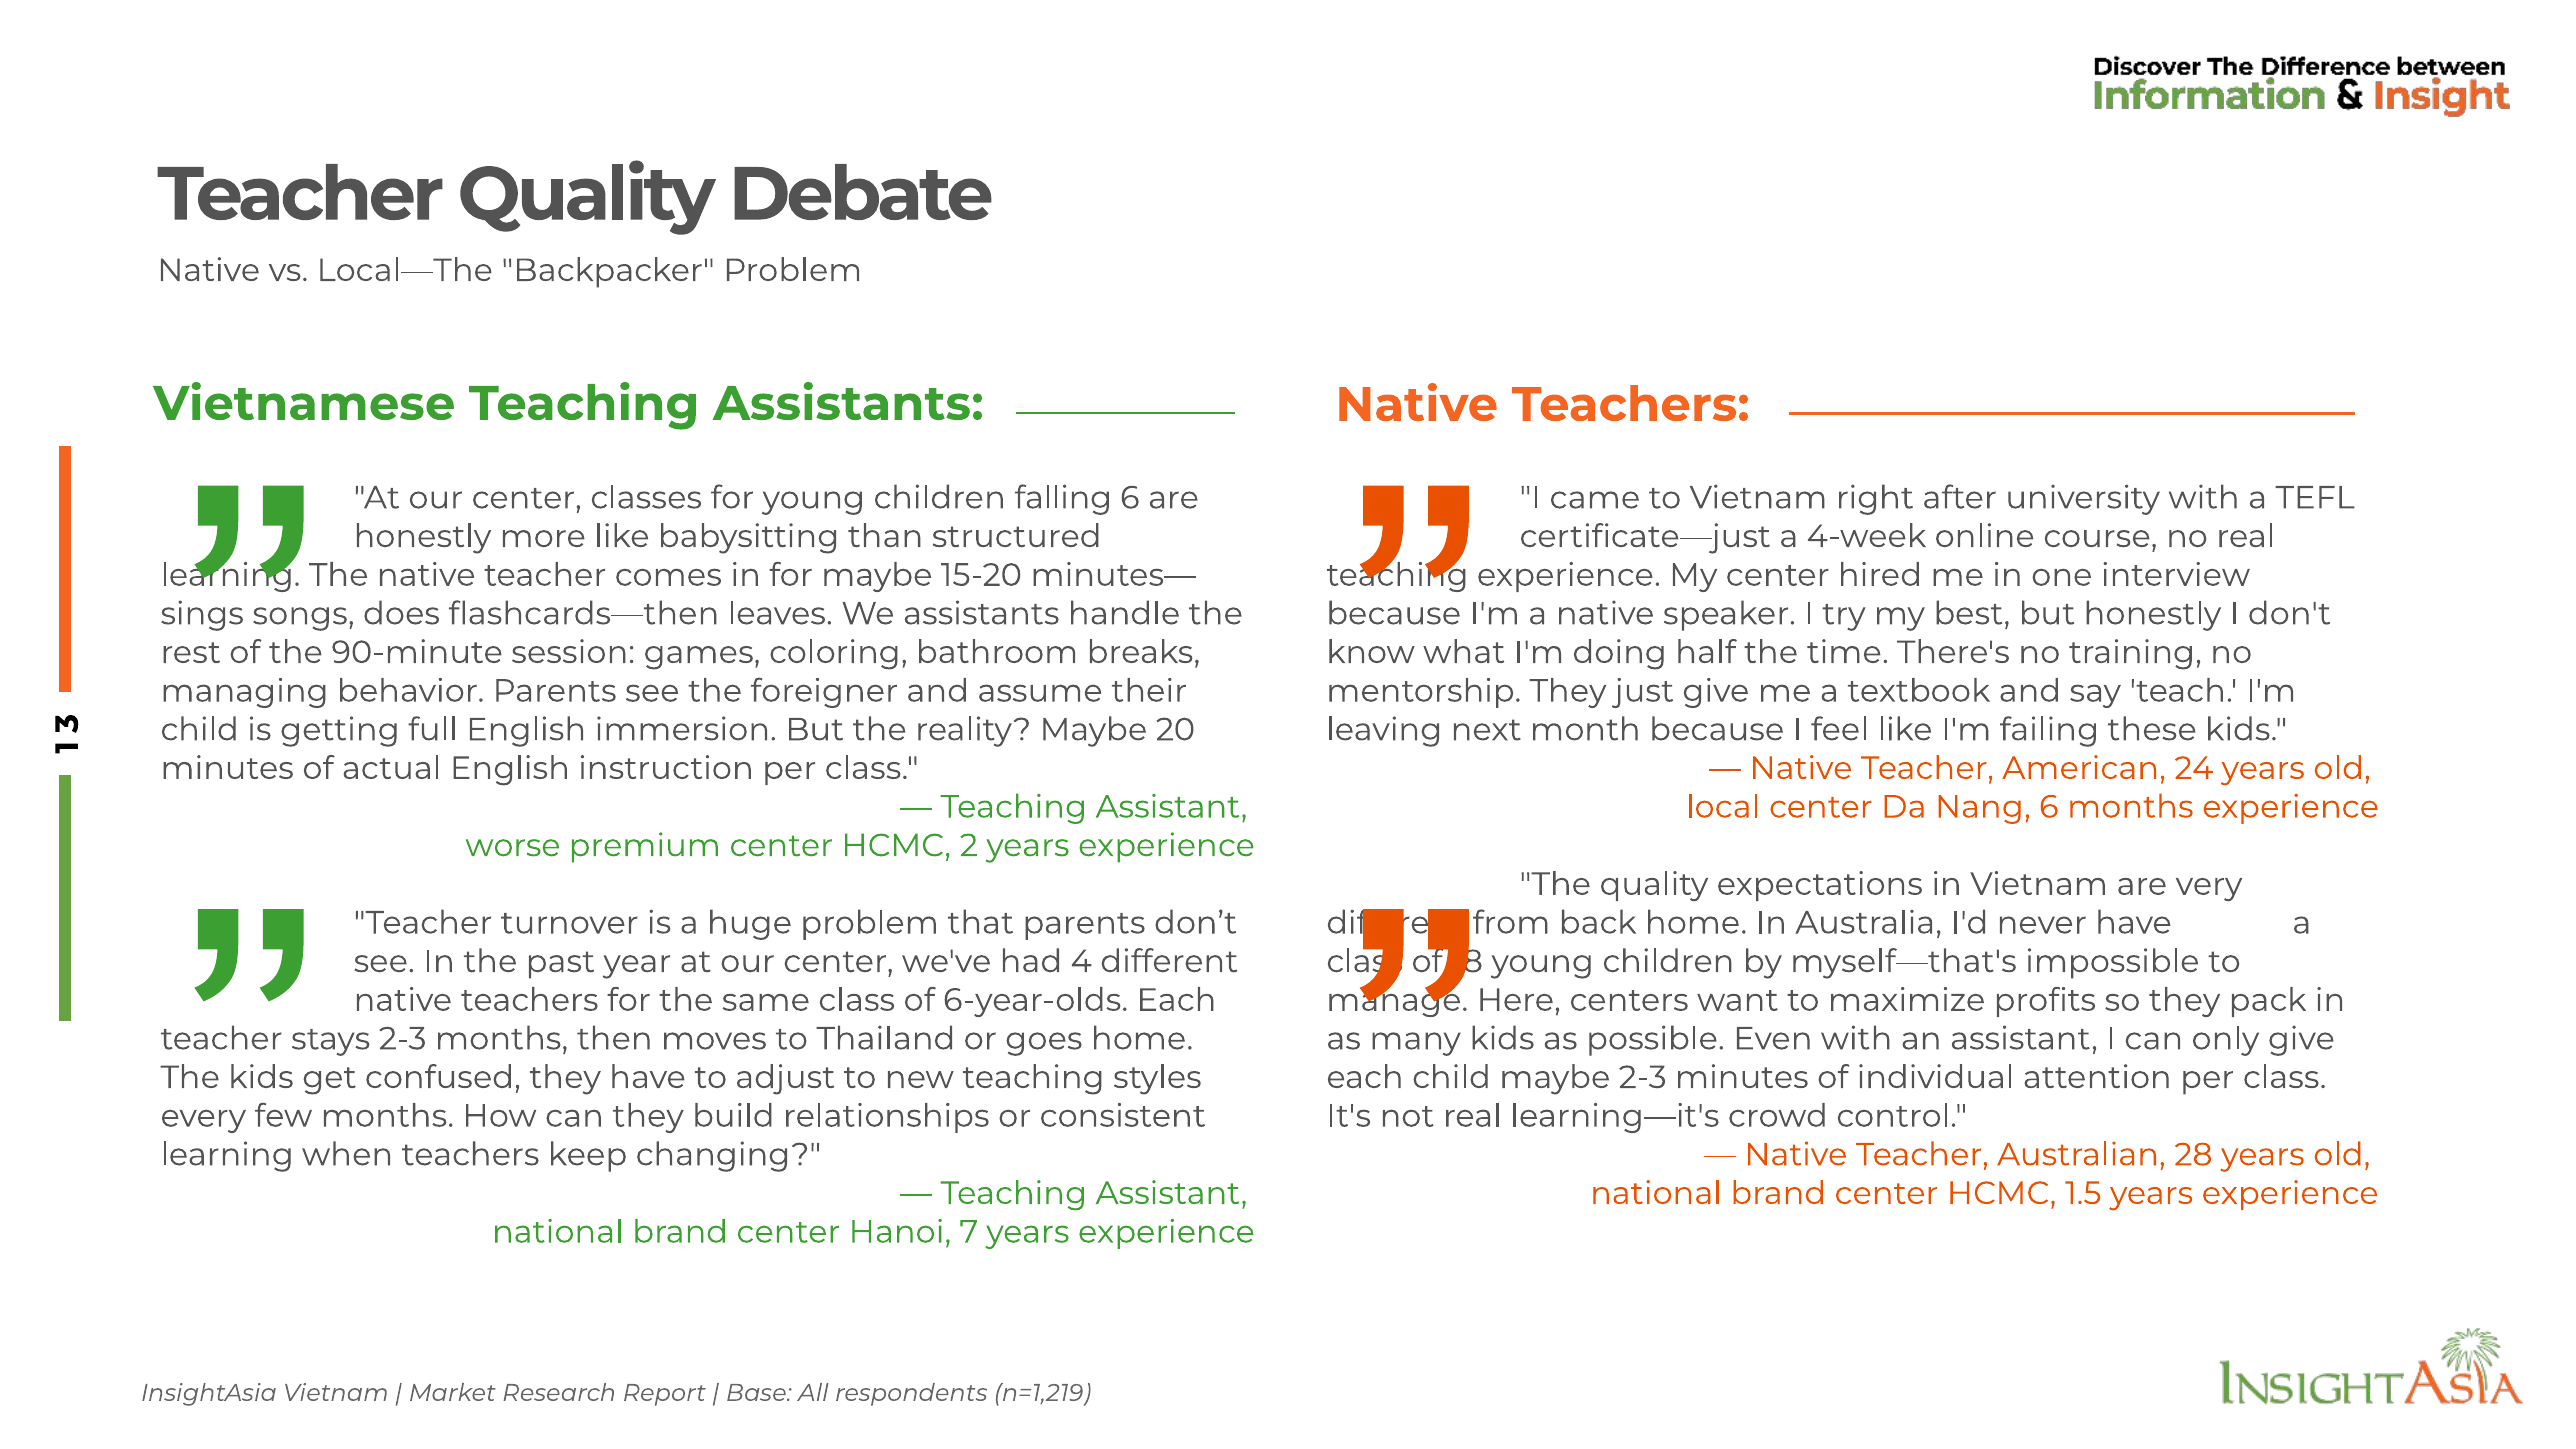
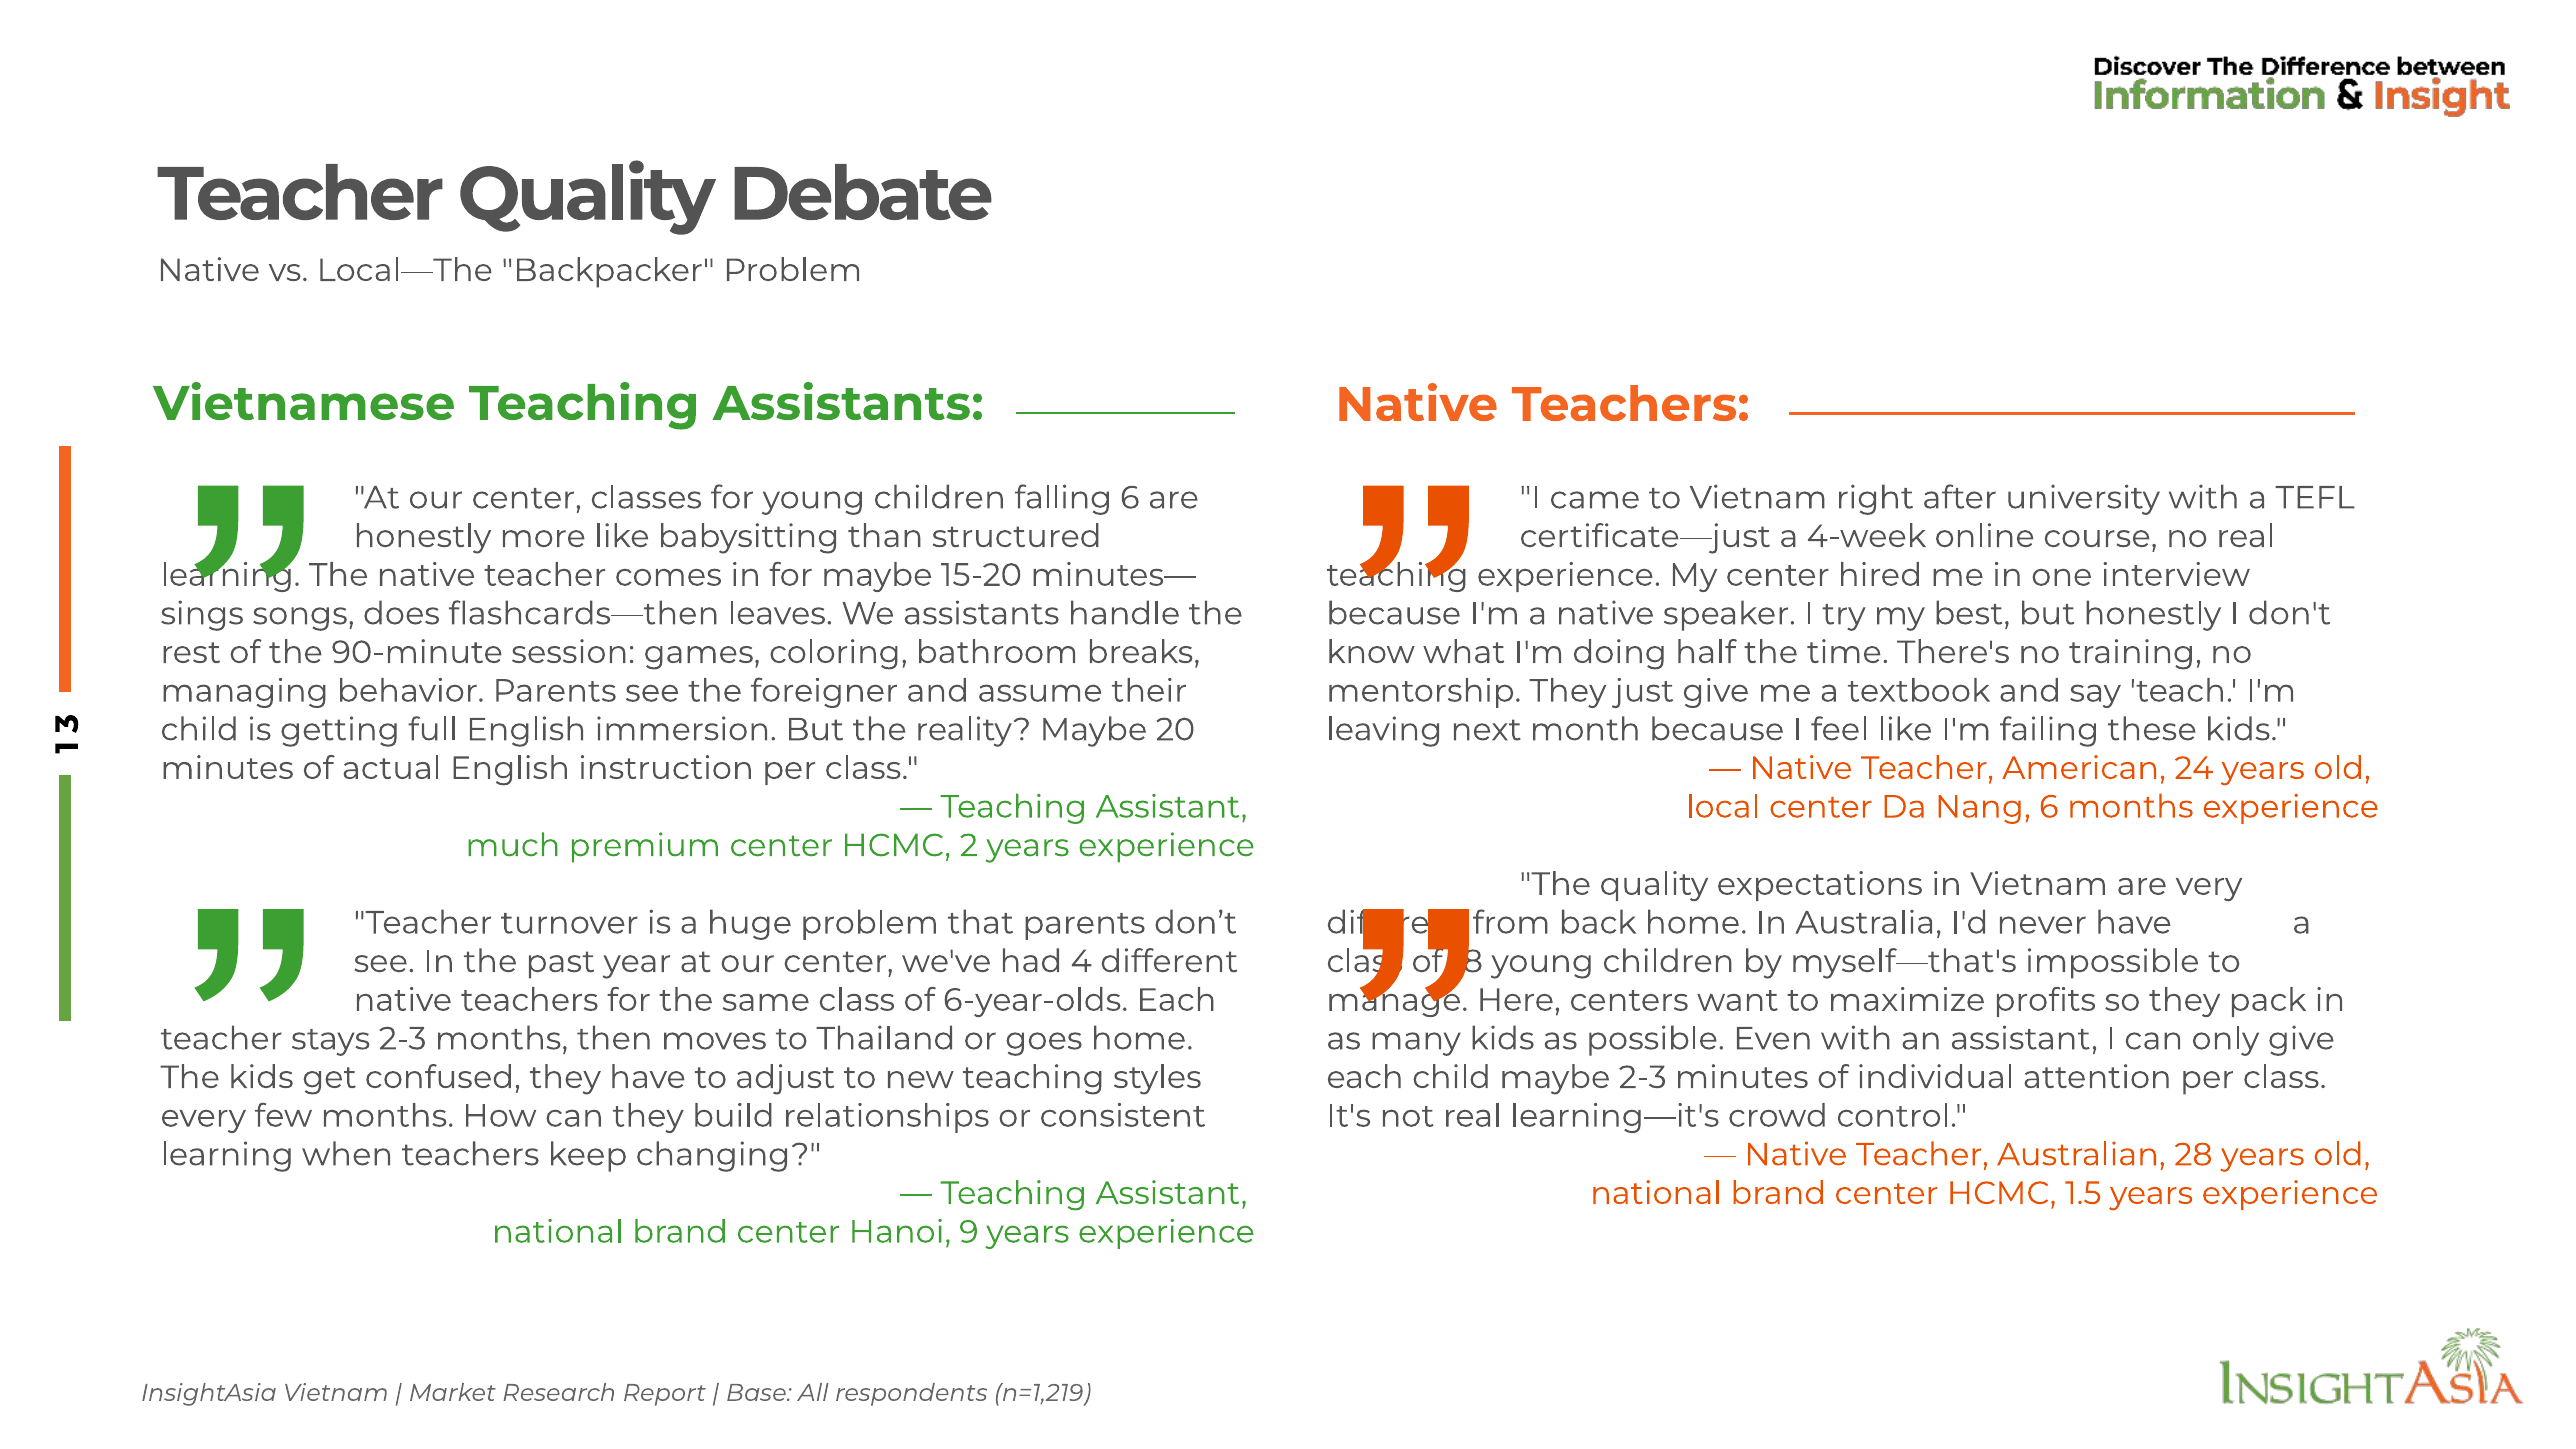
worse: worse -> much
7: 7 -> 9
